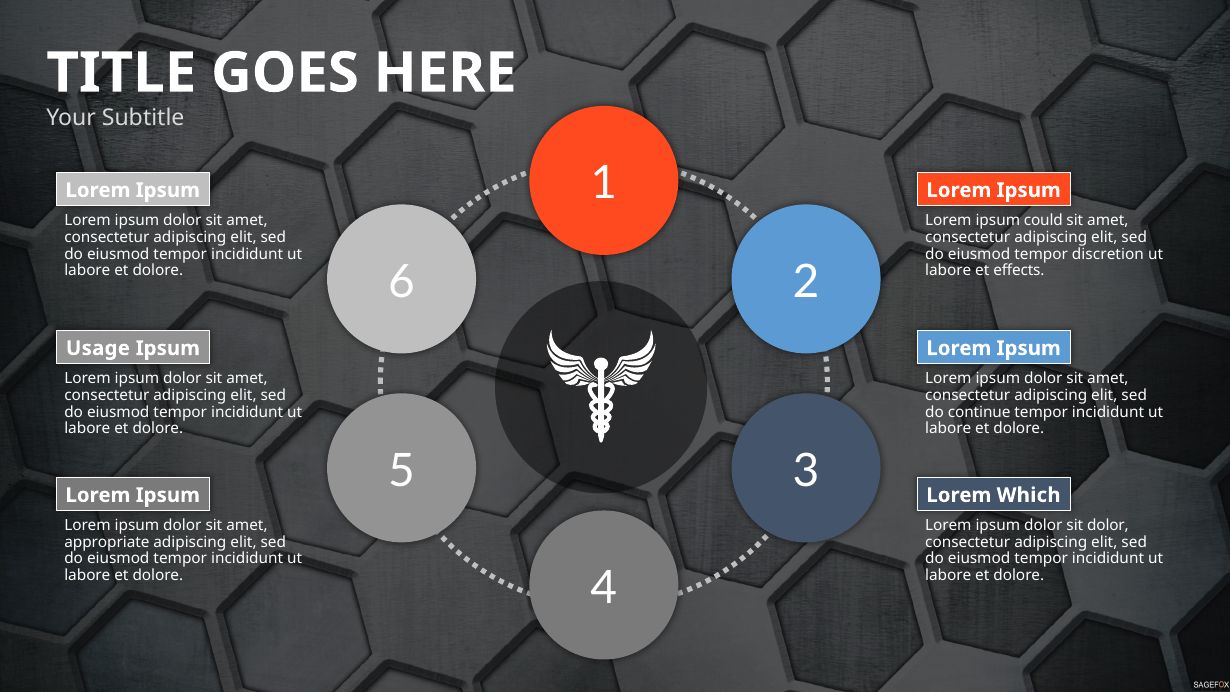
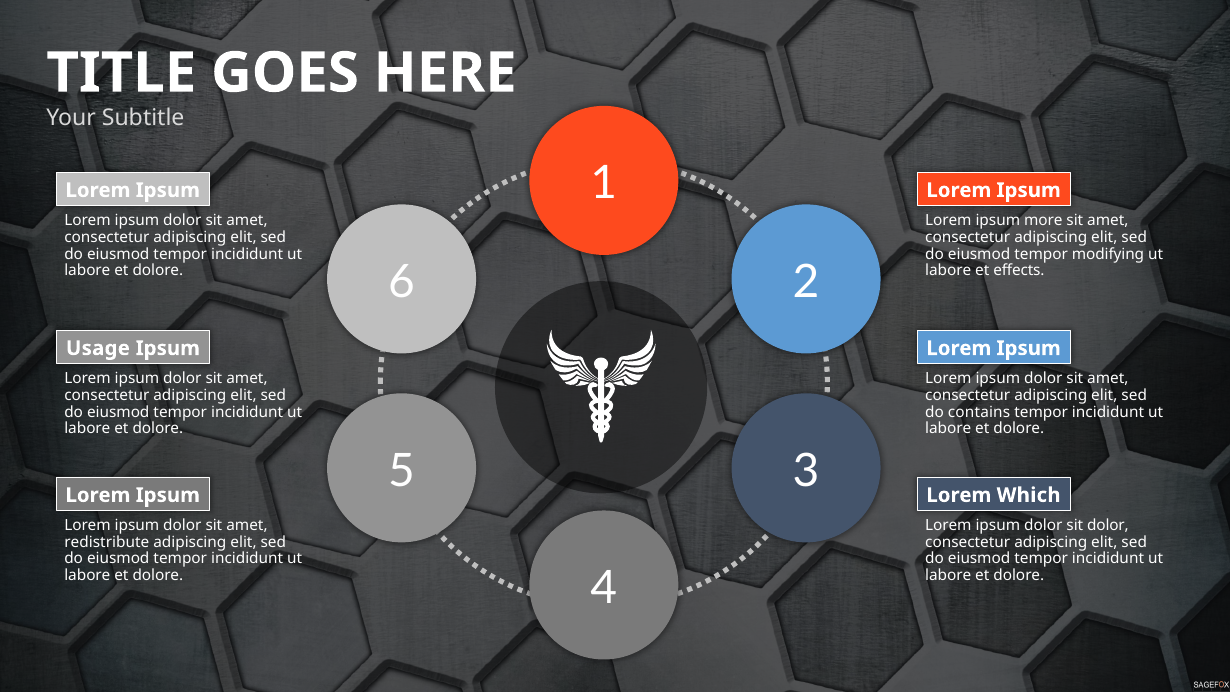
could: could -> more
discretion: discretion -> modifying
continue: continue -> contains
appropriate: appropriate -> redistribute
